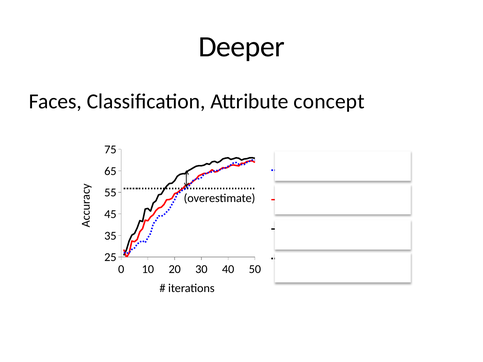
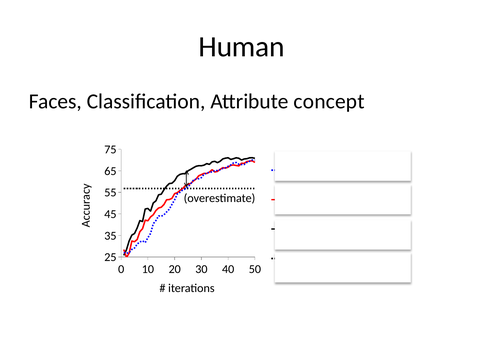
Deeper at (242, 47): Deeper -> Human
